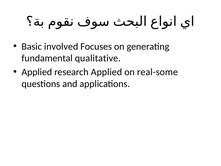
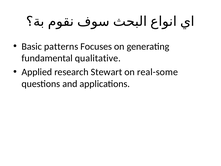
involved: involved -> patterns
research Applied: Applied -> Stewart
